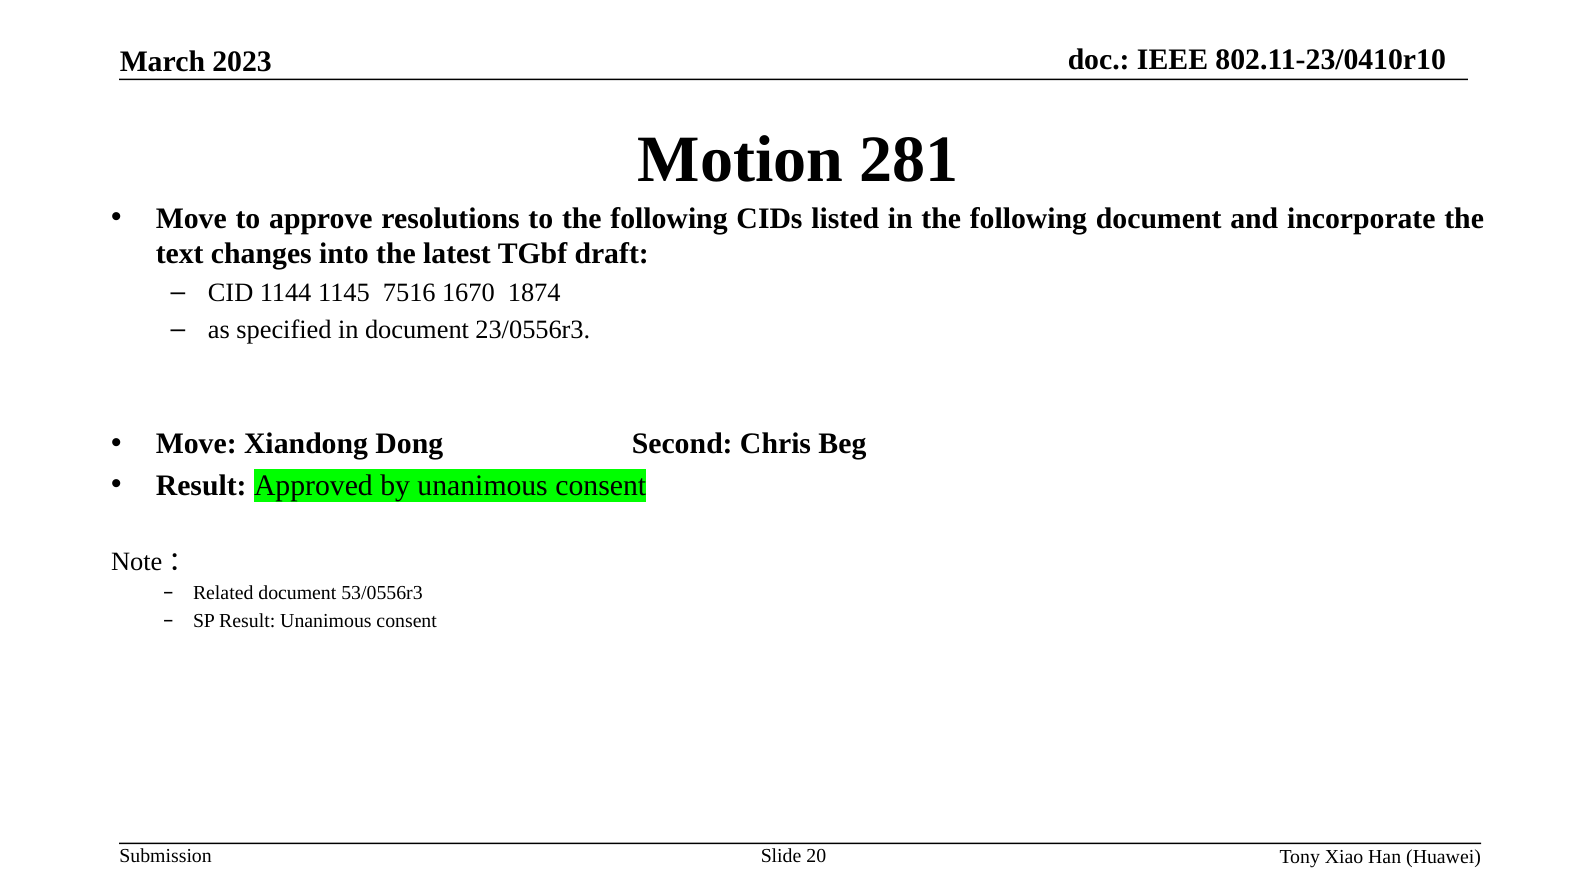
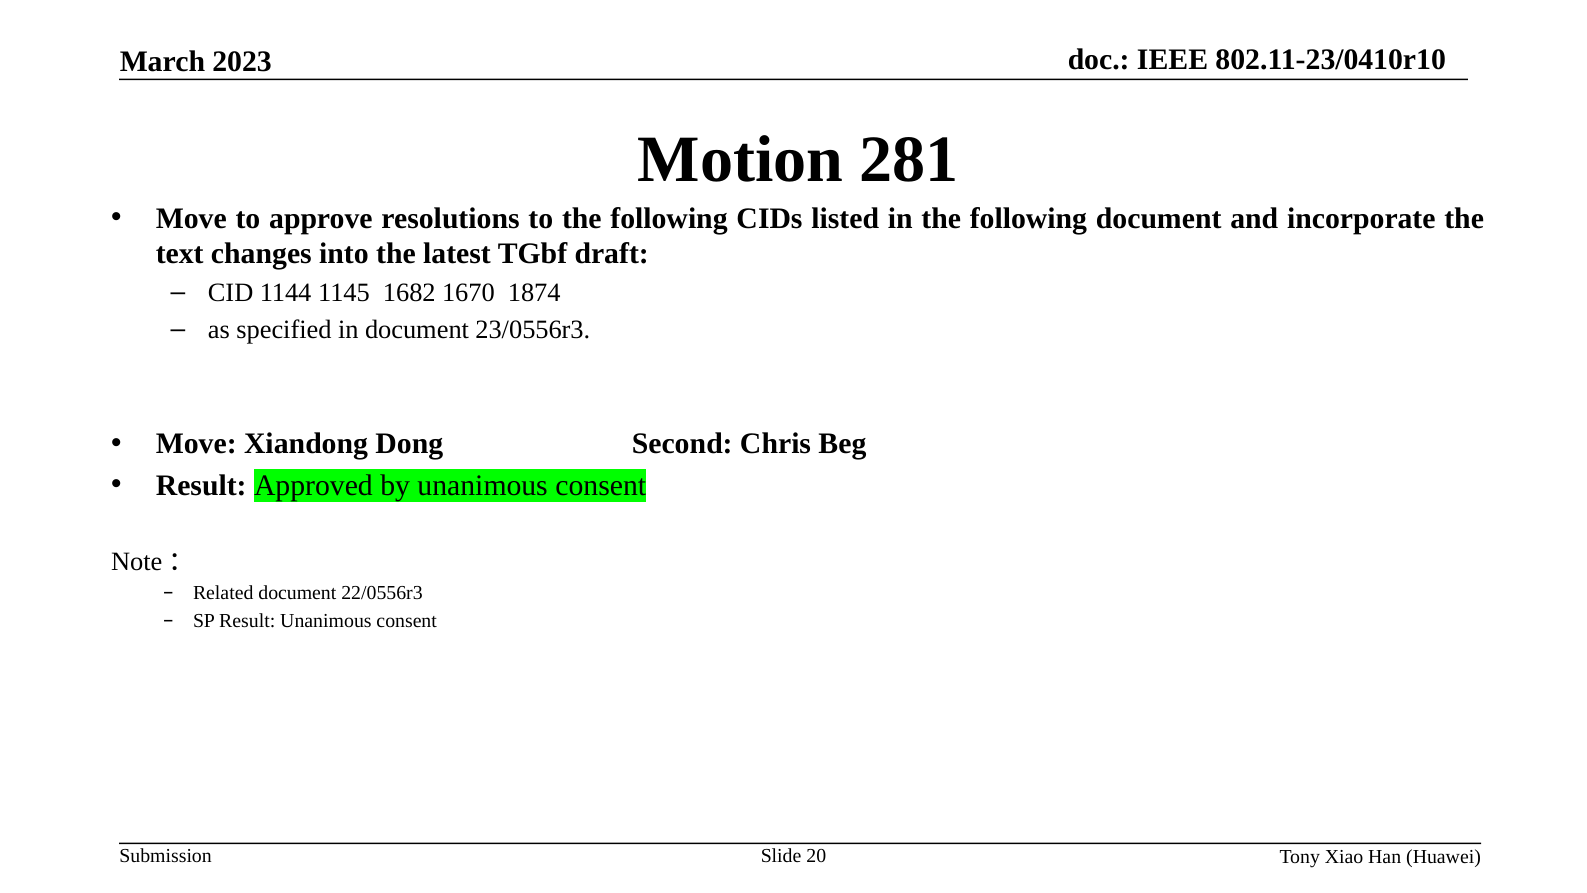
7516: 7516 -> 1682
53/0556r3: 53/0556r3 -> 22/0556r3
